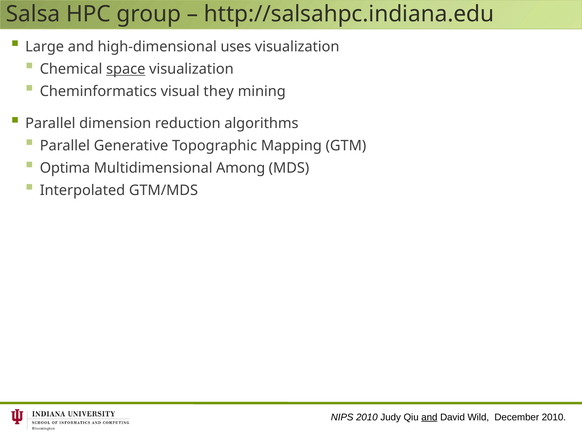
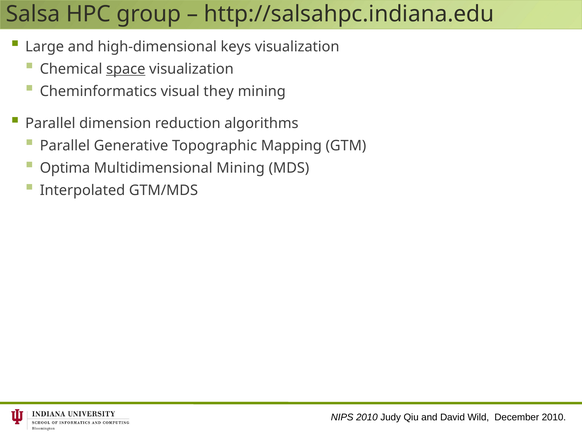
uses: uses -> keys
Multidimensional Among: Among -> Mining
and at (429, 417) underline: present -> none
